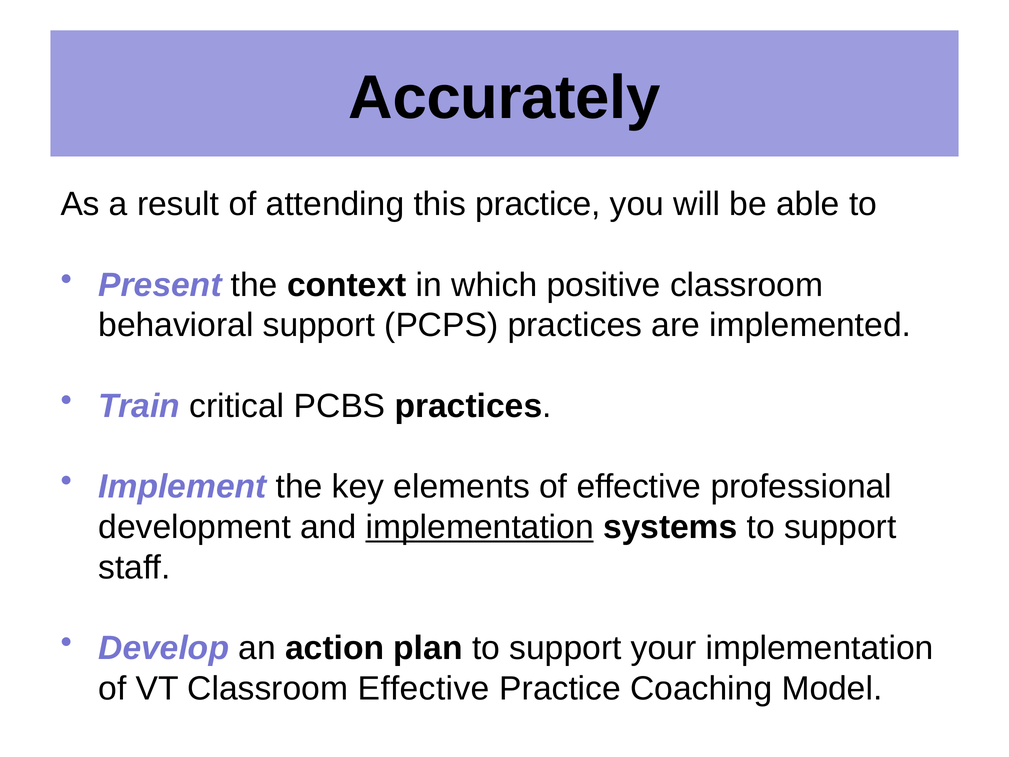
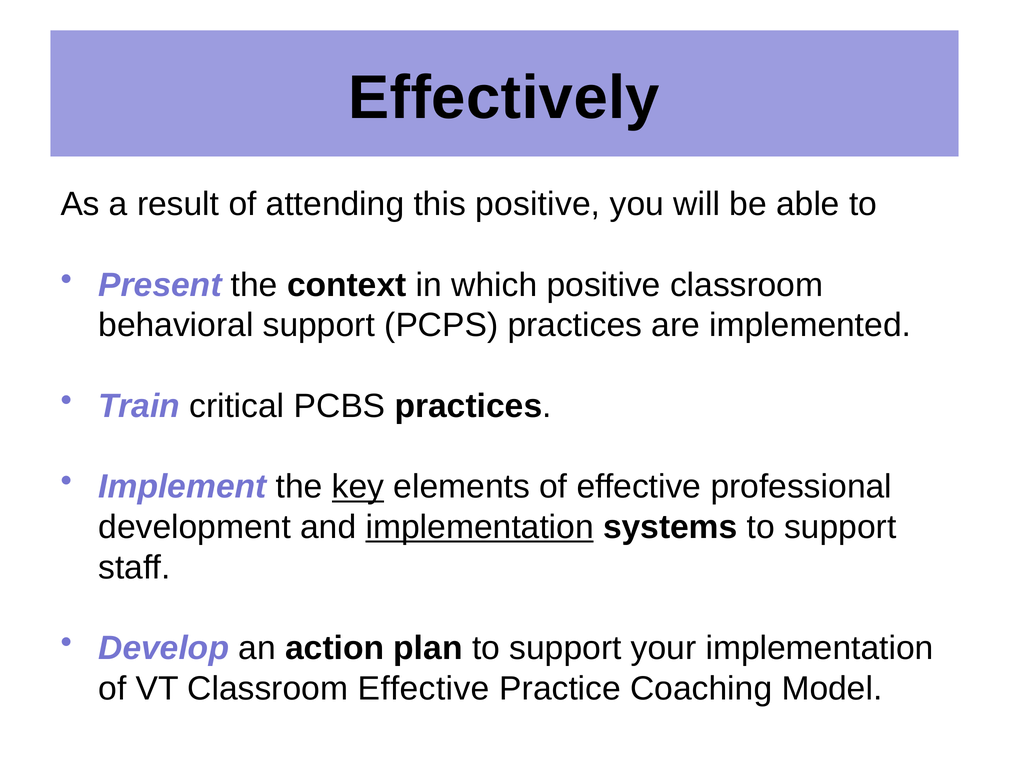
Accurately: Accurately -> Effectively
this practice: practice -> positive
key underline: none -> present
